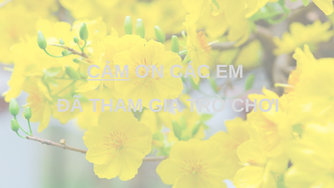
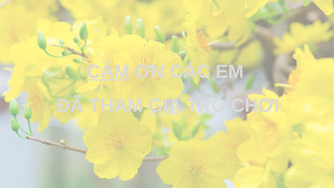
GIA underline: none -> present
